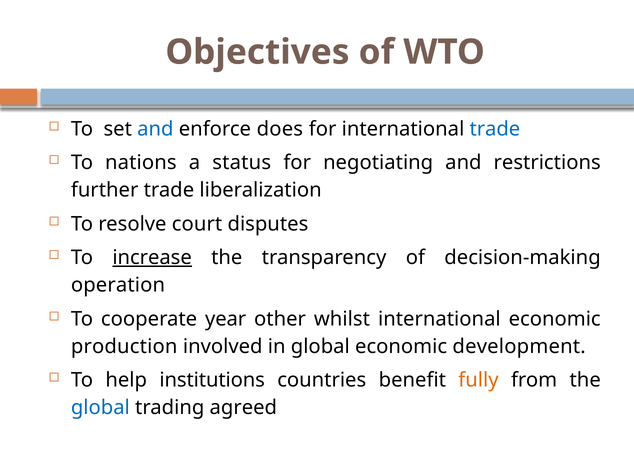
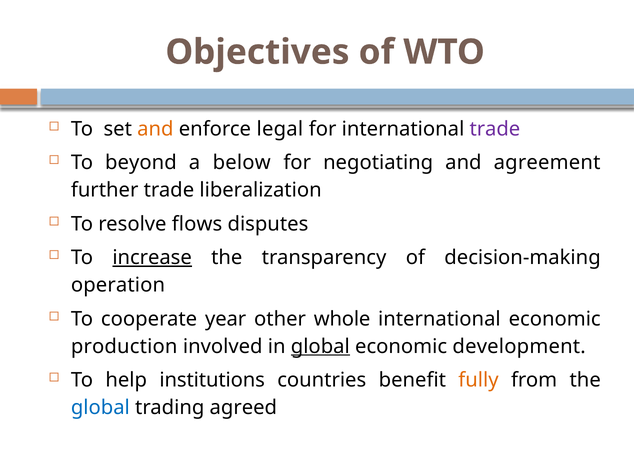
and at (155, 129) colour: blue -> orange
does: does -> legal
trade at (495, 129) colour: blue -> purple
nations: nations -> beyond
status: status -> below
restrictions: restrictions -> agreement
court: court -> flows
whilst: whilst -> whole
global at (320, 347) underline: none -> present
